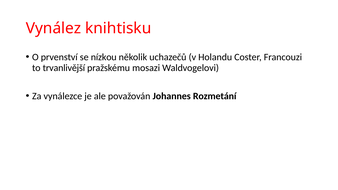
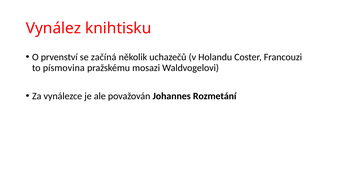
nízkou: nízkou -> začíná
trvanlivější: trvanlivější -> písmovina
